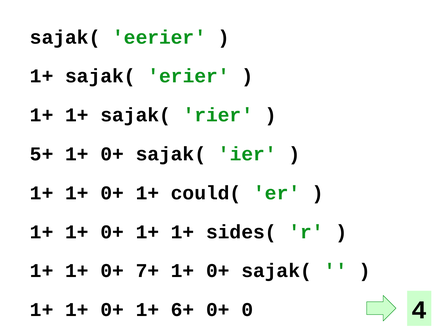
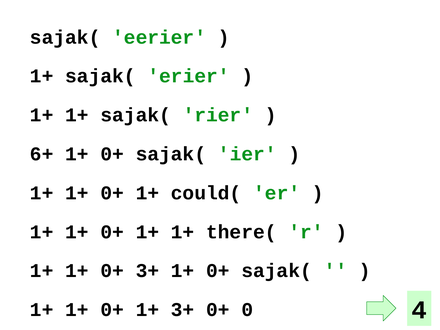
5+: 5+ -> 6+
sides(: sides( -> there(
0+ 7+: 7+ -> 3+
1+ 6+: 6+ -> 3+
